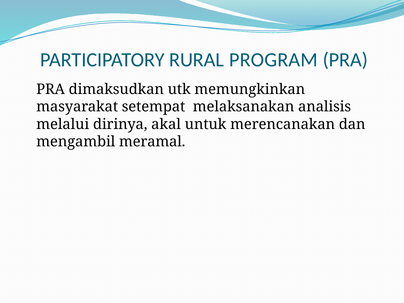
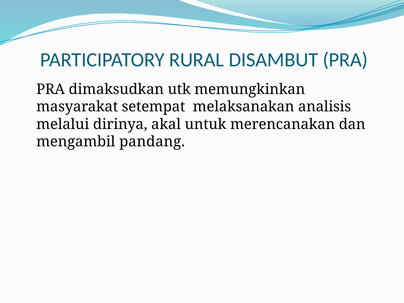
PROGRAM: PROGRAM -> DISAMBUT
meramal: meramal -> pandang
